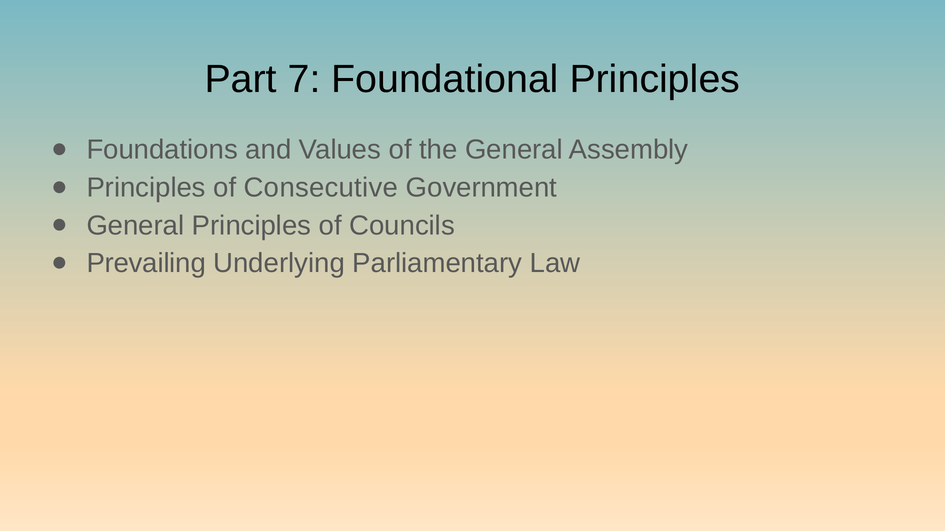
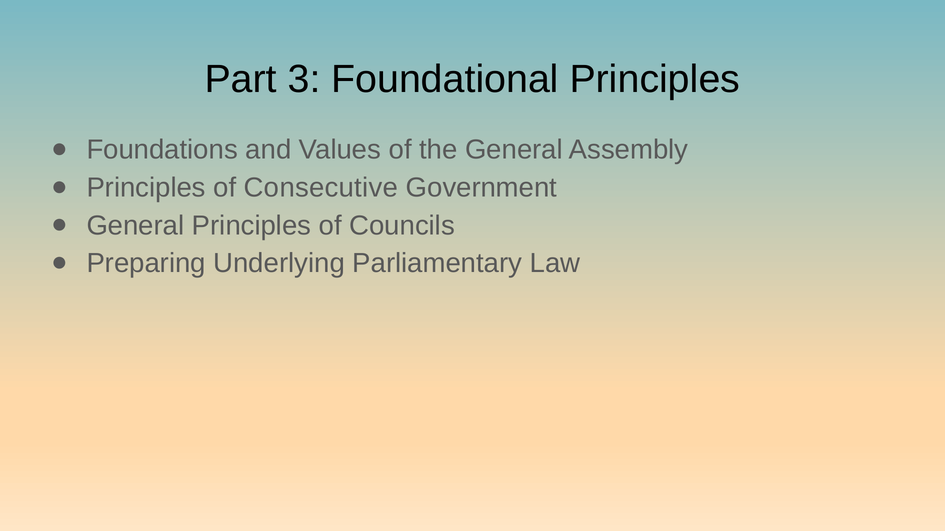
7: 7 -> 3
Prevailing: Prevailing -> Preparing
